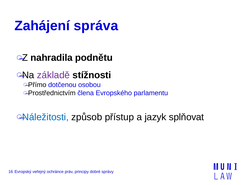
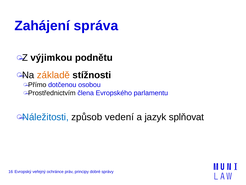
nahradila: nahradila -> výjimkou
základě colour: purple -> orange
přístup: přístup -> vedení
